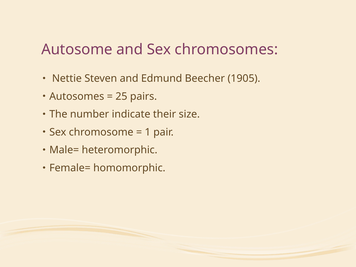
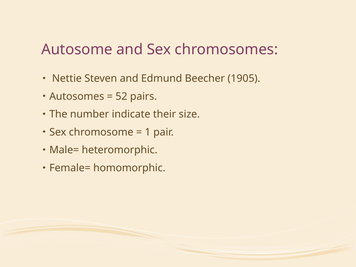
25: 25 -> 52
